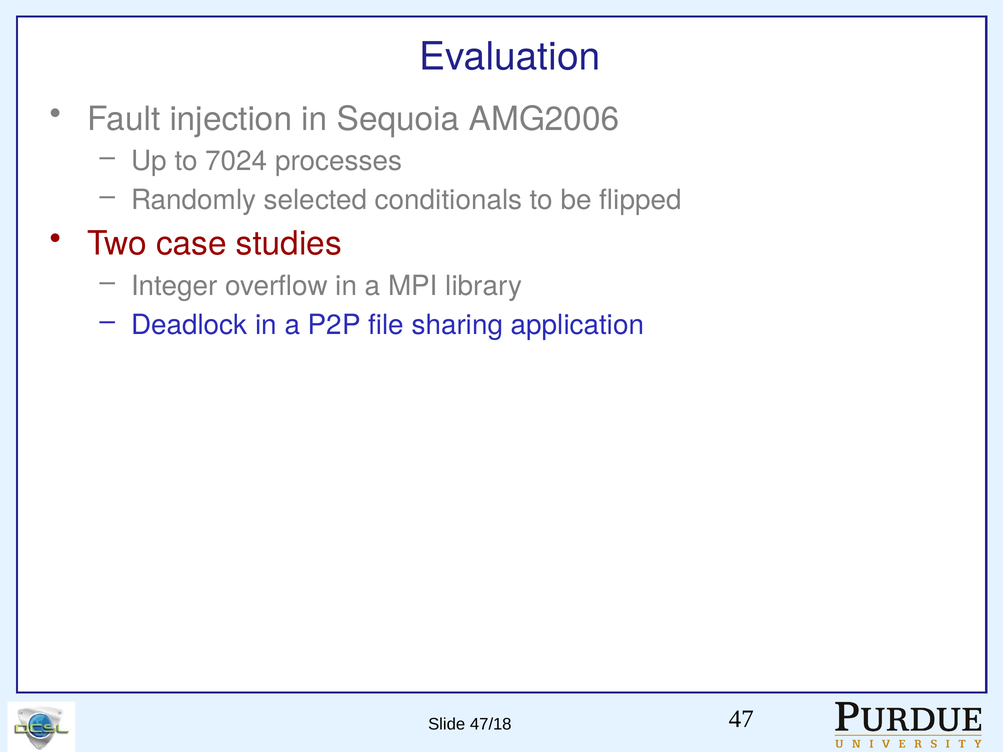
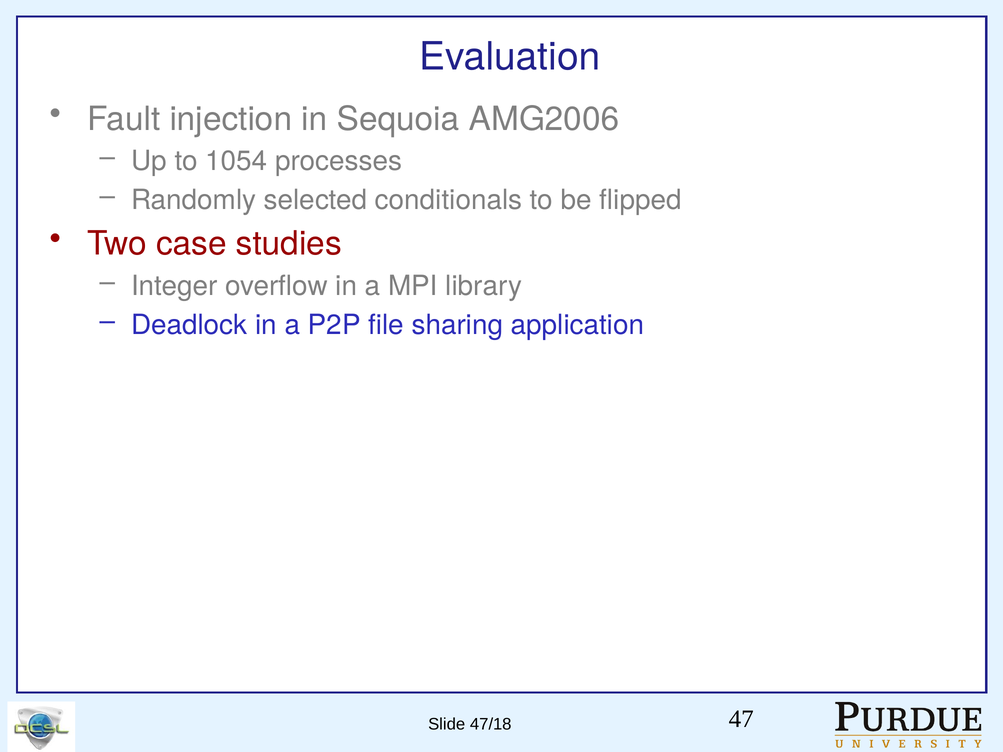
7024: 7024 -> 1054
